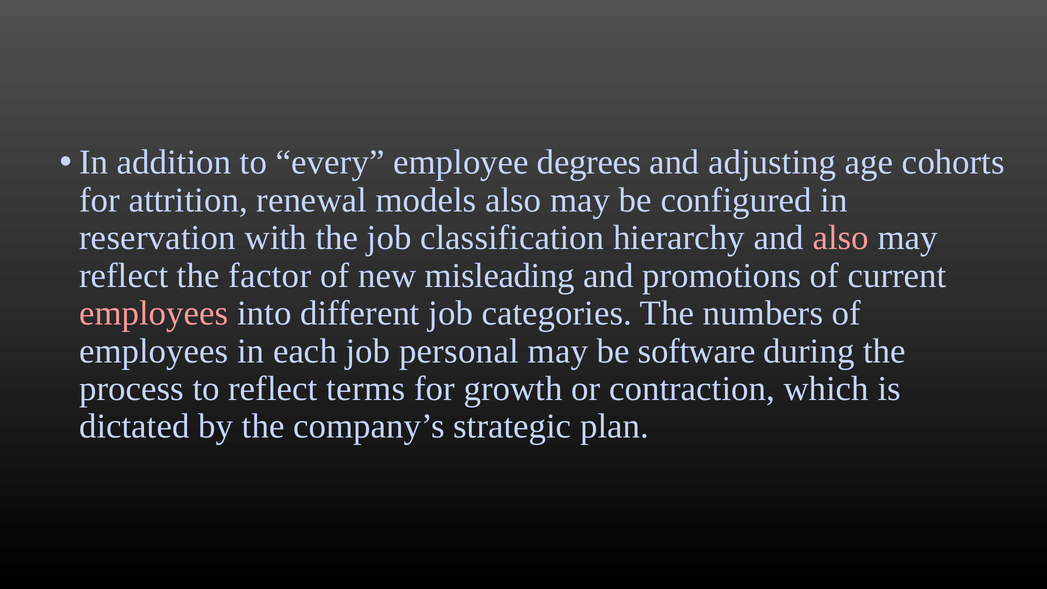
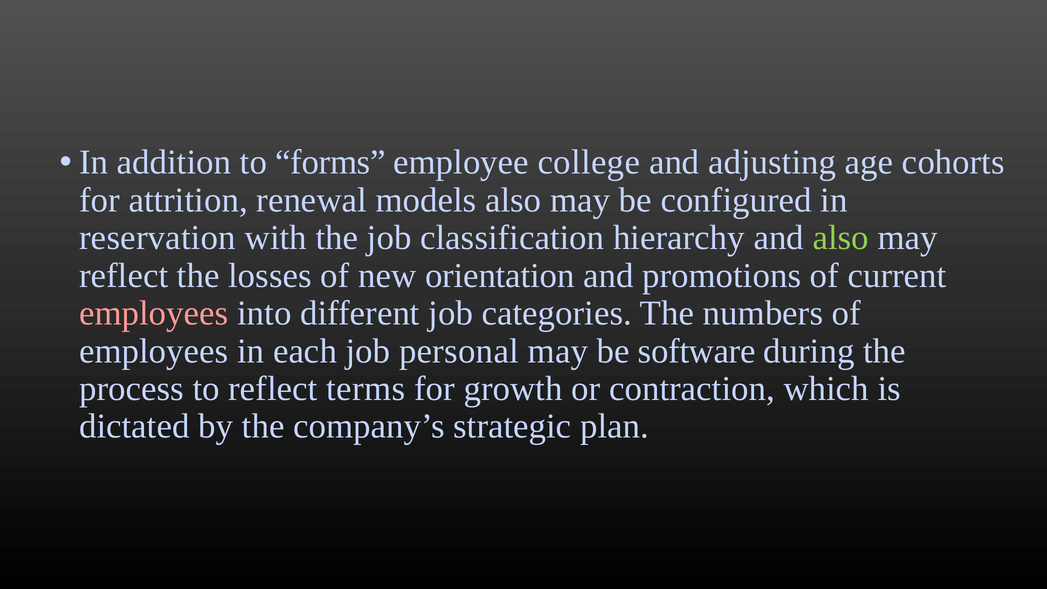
every: every -> forms
degrees: degrees -> college
also at (841, 238) colour: pink -> light green
factor: factor -> losses
misleading: misleading -> orientation
